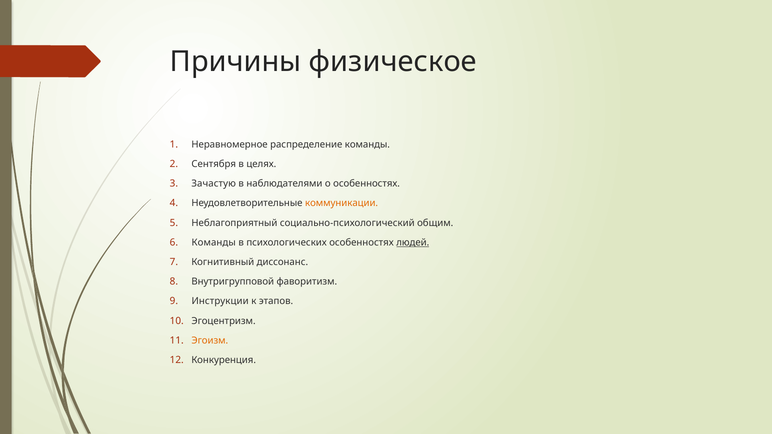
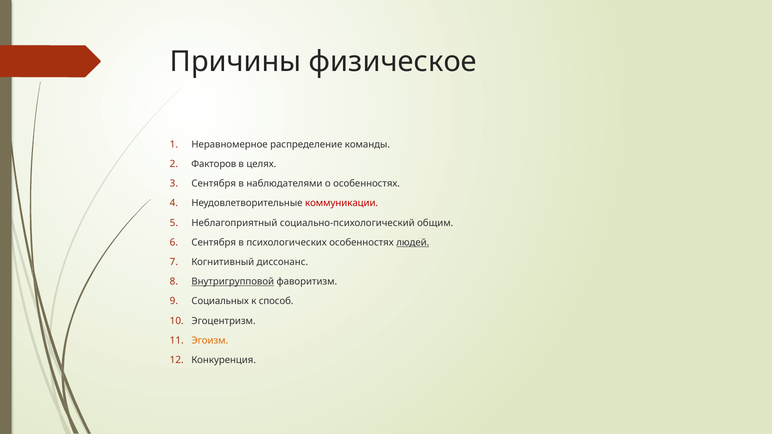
Сентября: Сентября -> Факторов
Зачастую at (214, 184): Зачастую -> Сентября
коммуникации colour: orange -> red
Команды at (214, 243): Команды -> Сентября
Внутригрупповой underline: none -> present
Инструкции: Инструкции -> Социальных
этапов: этапов -> способ
